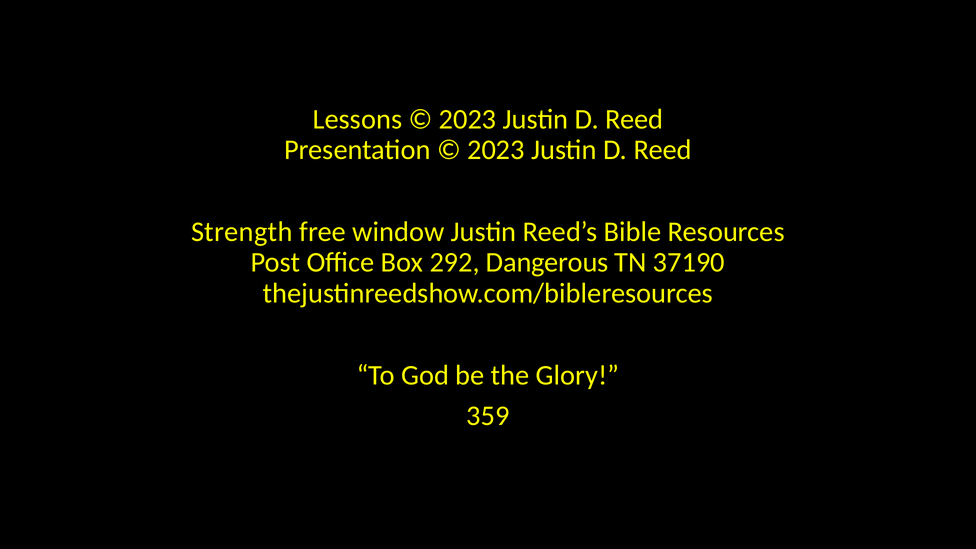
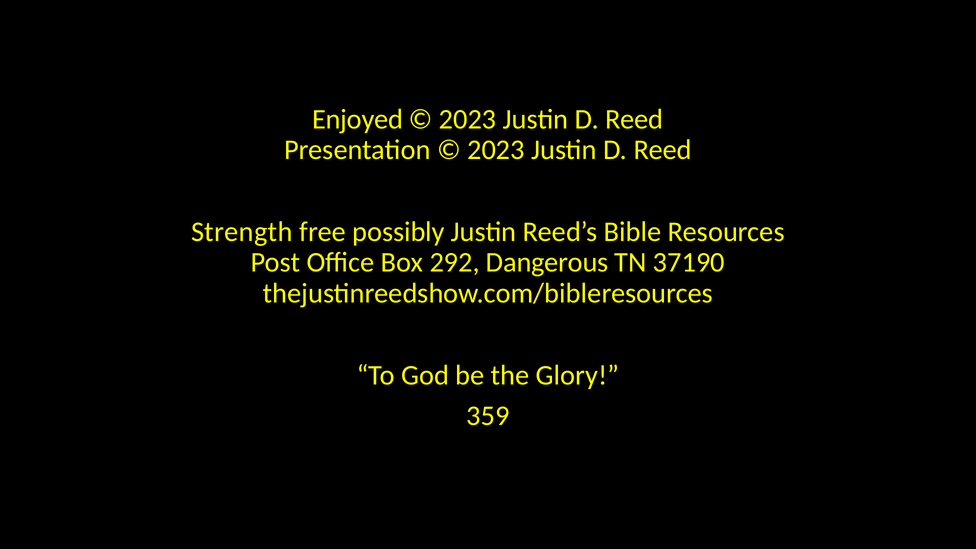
Lessons: Lessons -> Enjoyed
window: window -> possibly
